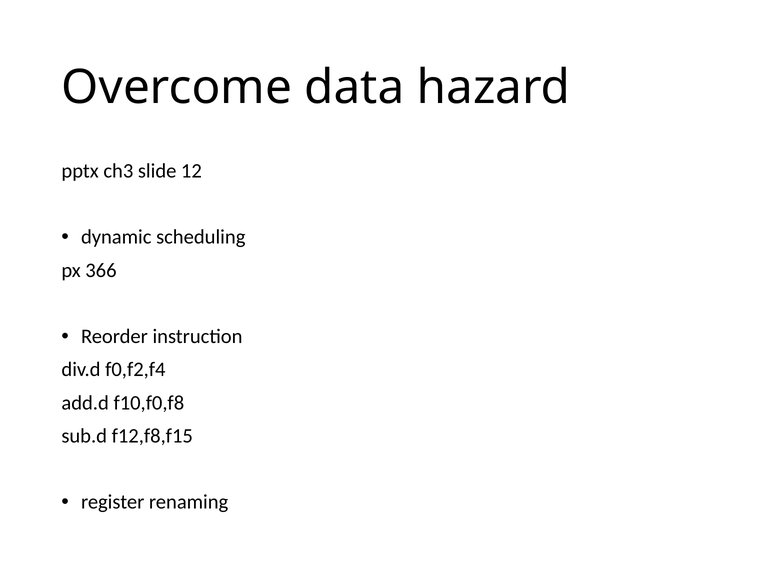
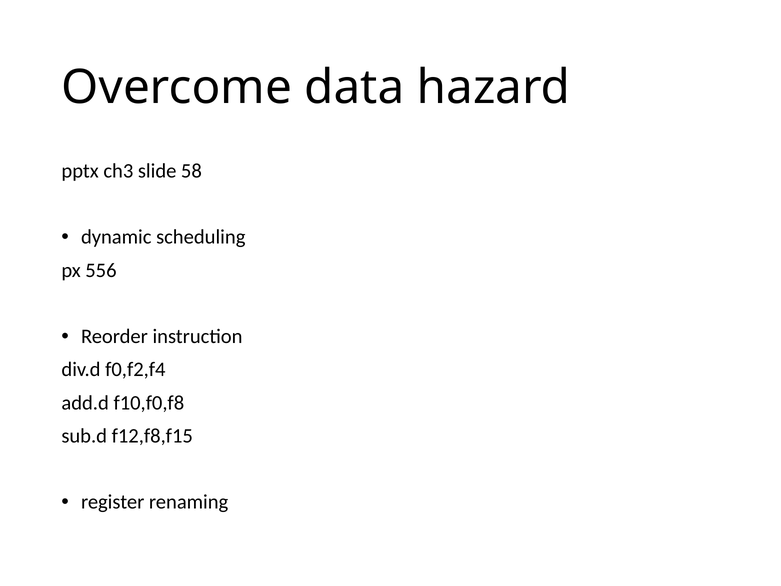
12: 12 -> 58
366: 366 -> 556
